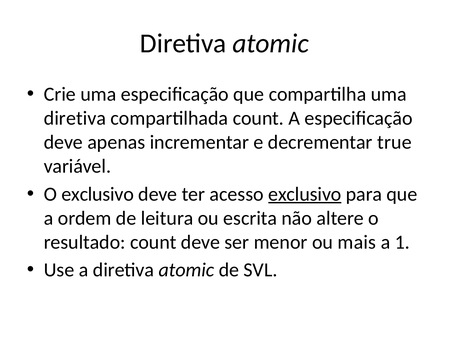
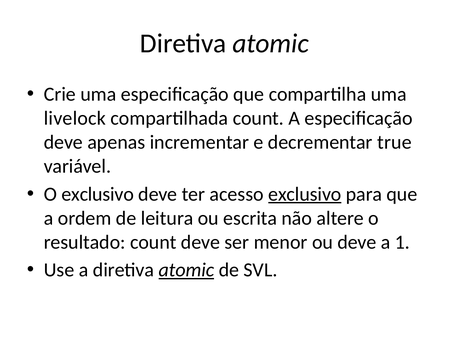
diretiva at (75, 118): diretiva -> livelock
ou mais: mais -> deve
atomic at (186, 270) underline: none -> present
